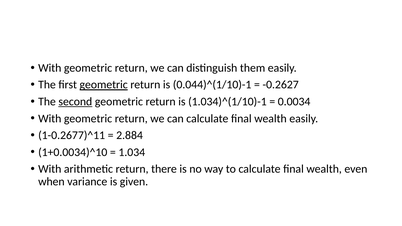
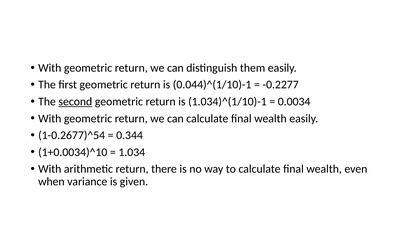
geometric at (104, 85) underline: present -> none
-0.2627: -0.2627 -> -0.2277
1-0.2677)^11: 1-0.2677)^11 -> 1-0.2677)^54
2.884: 2.884 -> 0.344
